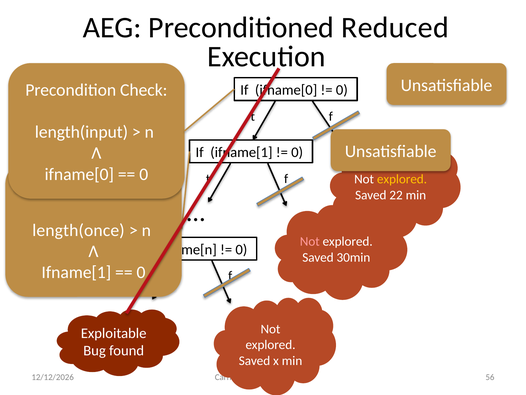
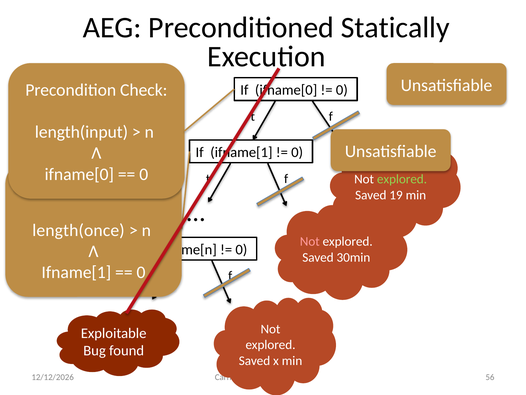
Reduced: Reduced -> Statically
explored at (402, 179) colour: yellow -> light green
22: 22 -> 19
